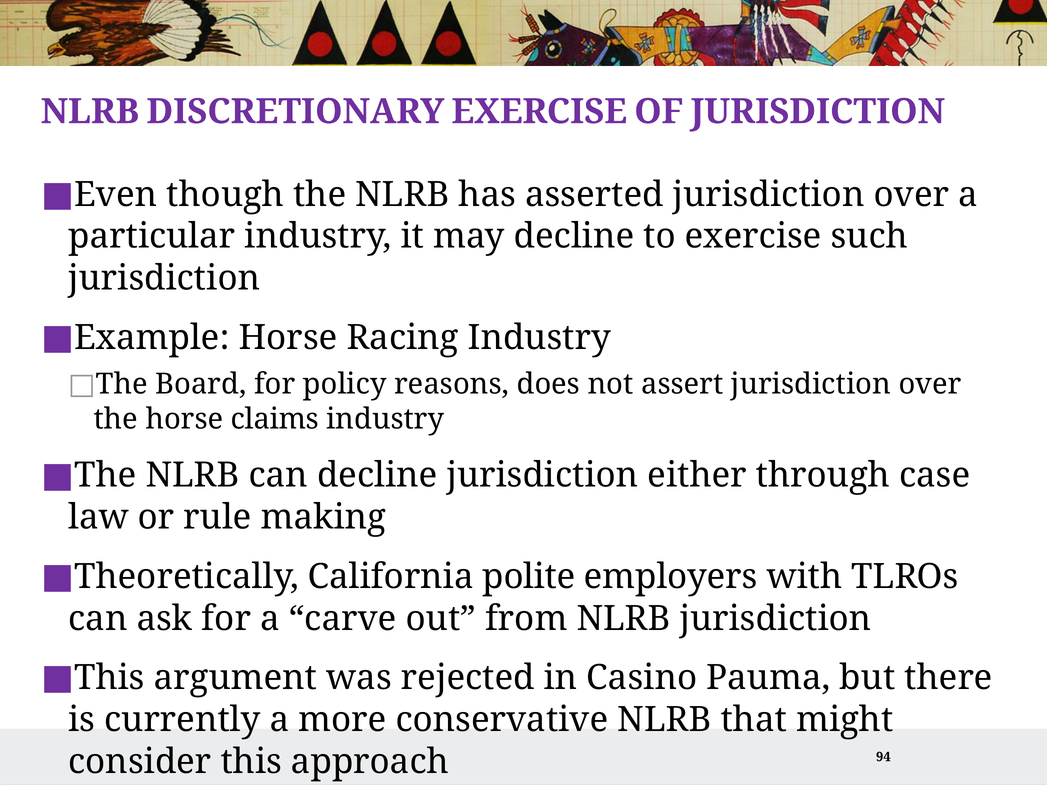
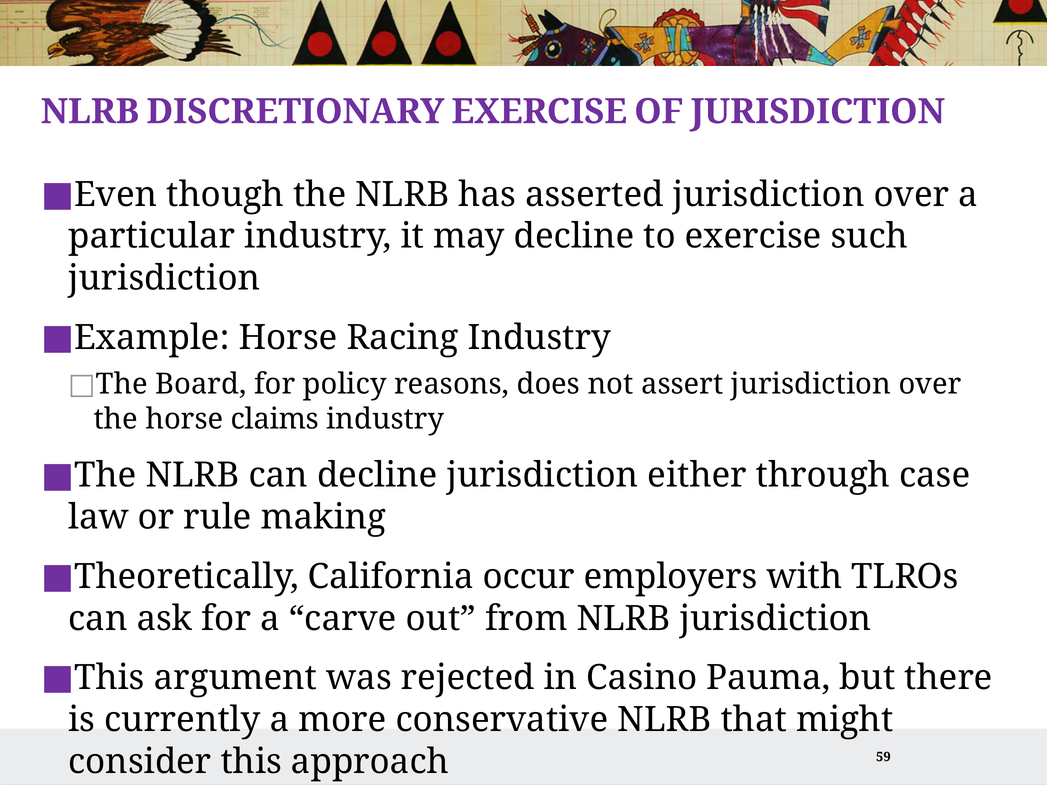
polite: polite -> occur
94: 94 -> 59
